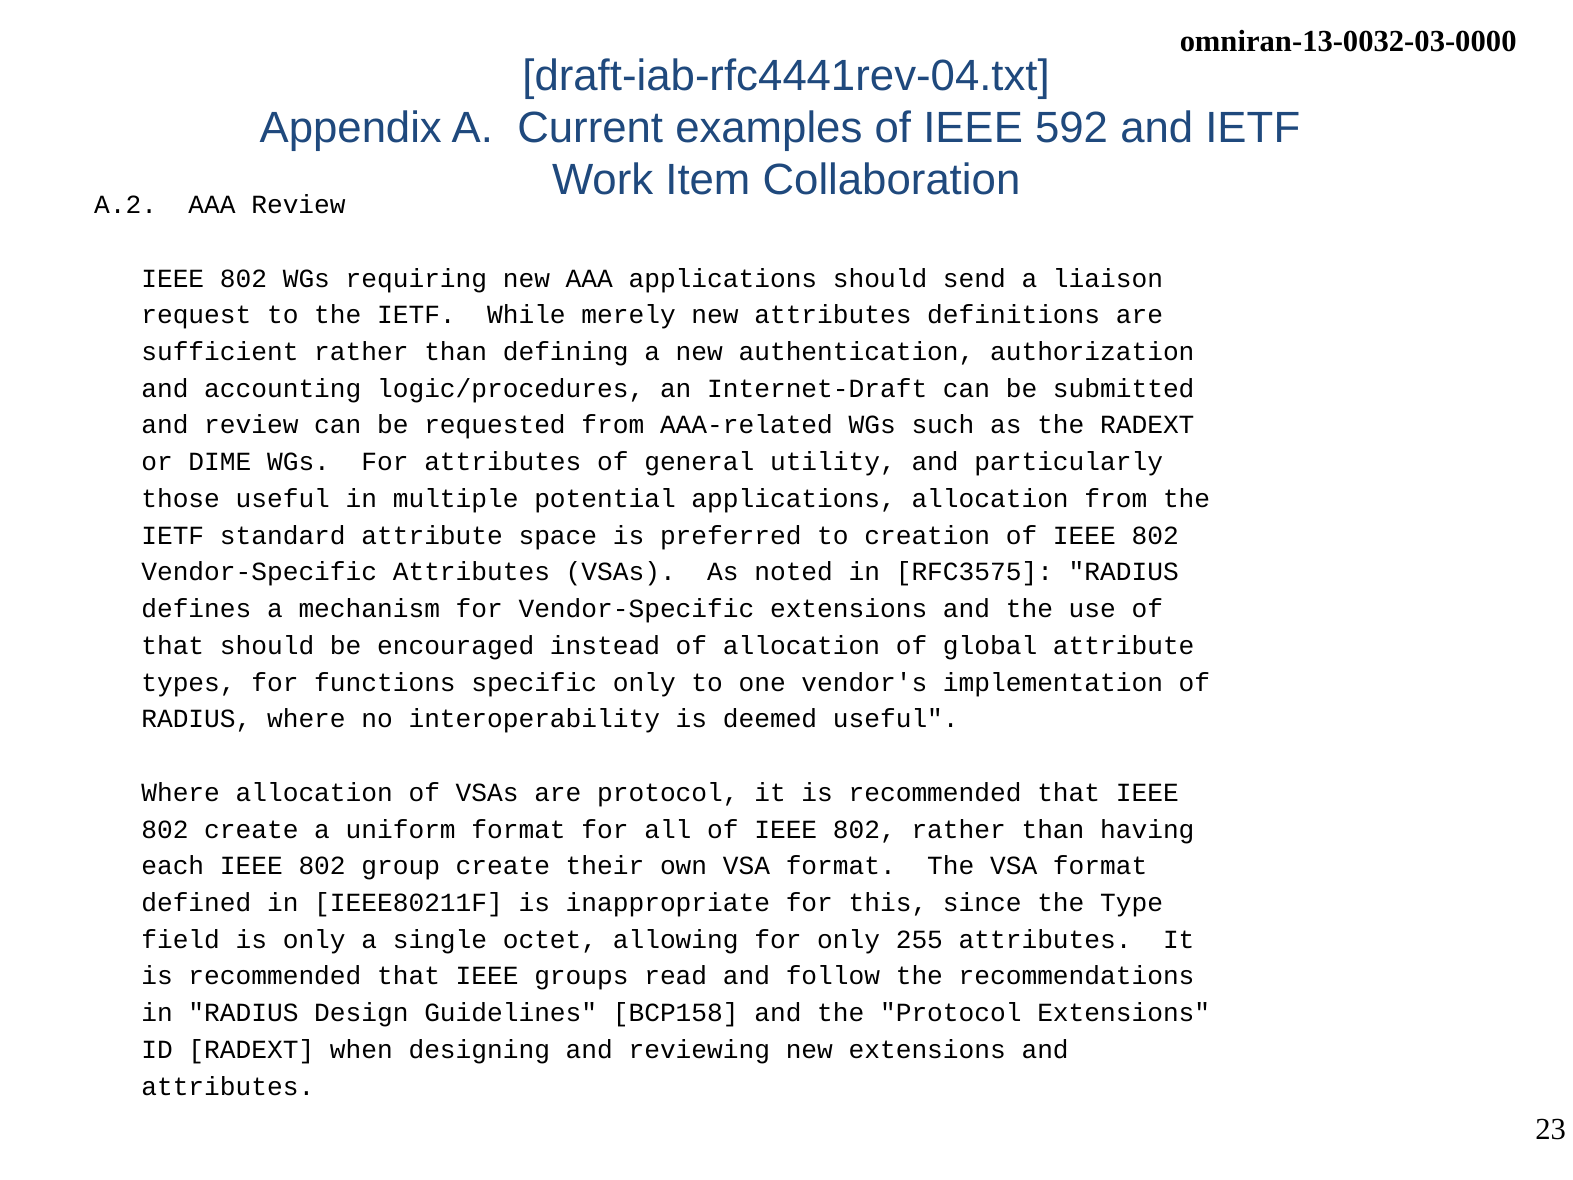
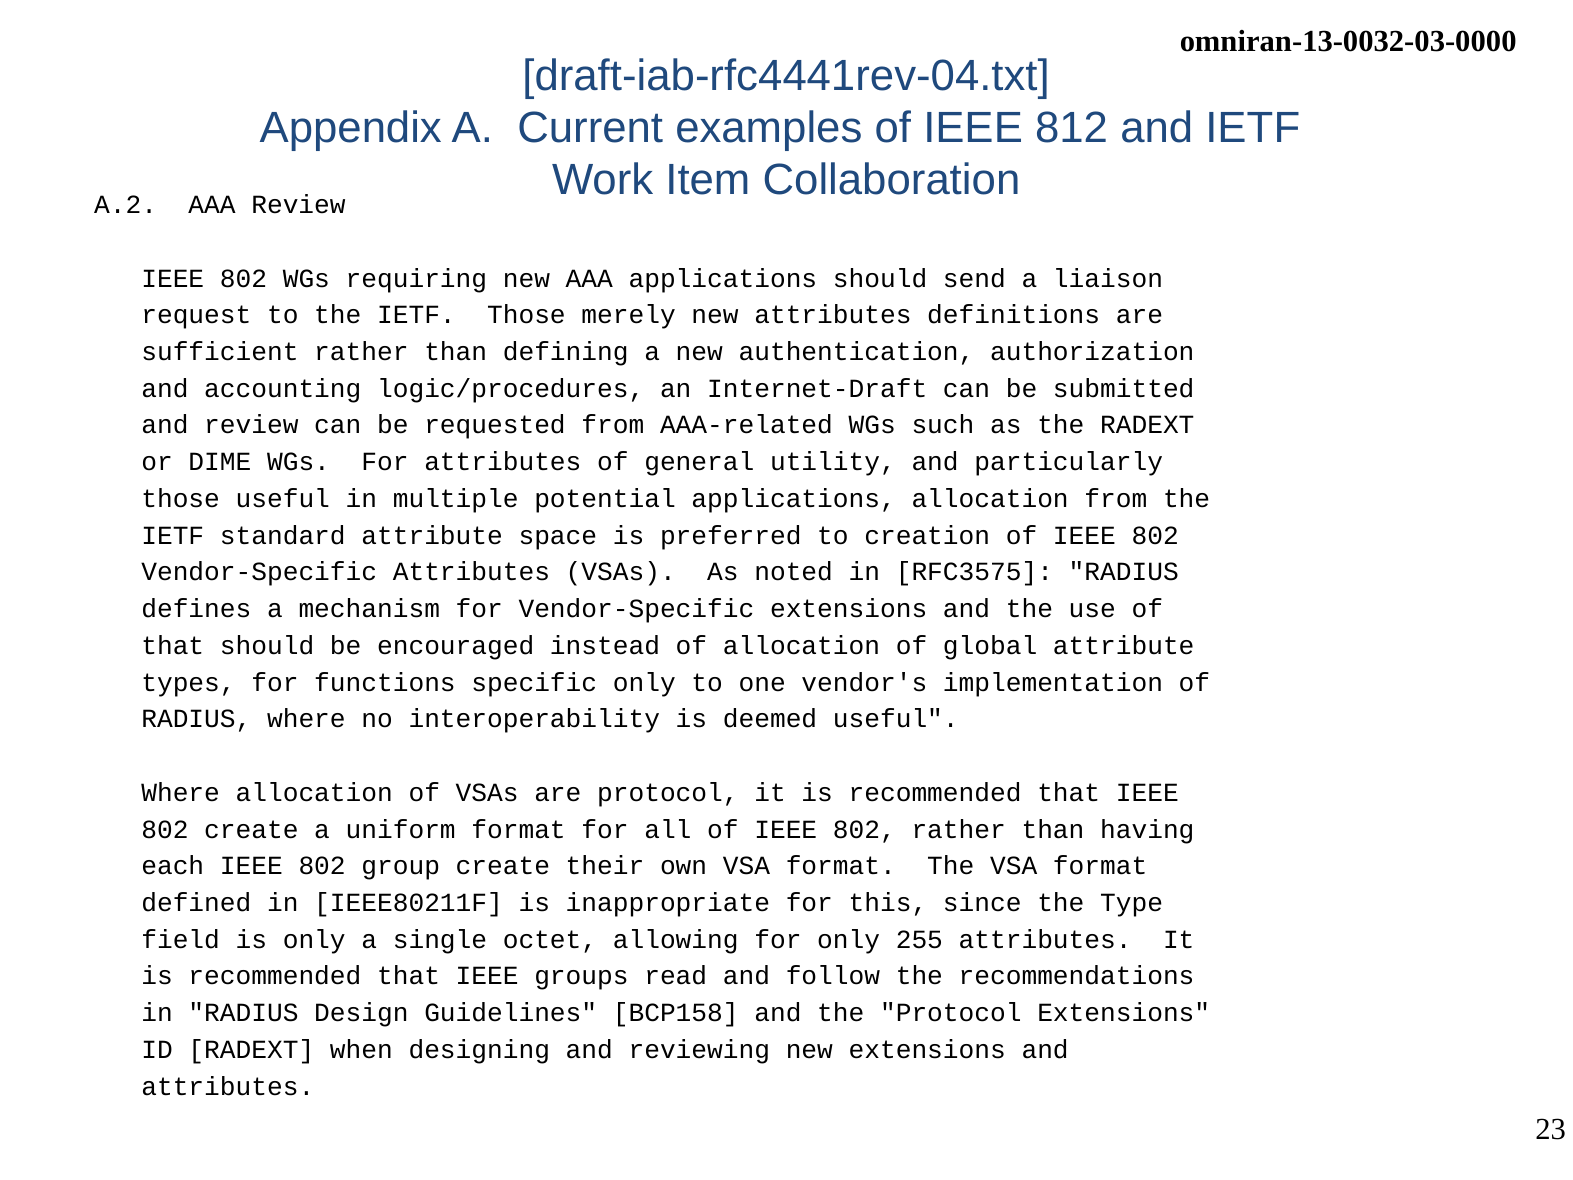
592: 592 -> 812
IETF While: While -> Those
